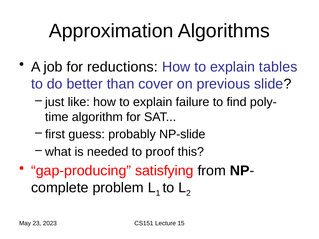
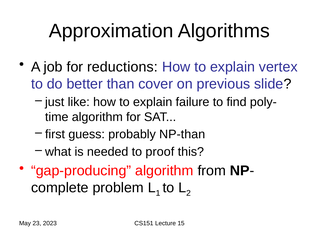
tables: tables -> vertex
NP-slide: NP-slide -> NP-than
gap-producing satisfying: satisfying -> algorithm
